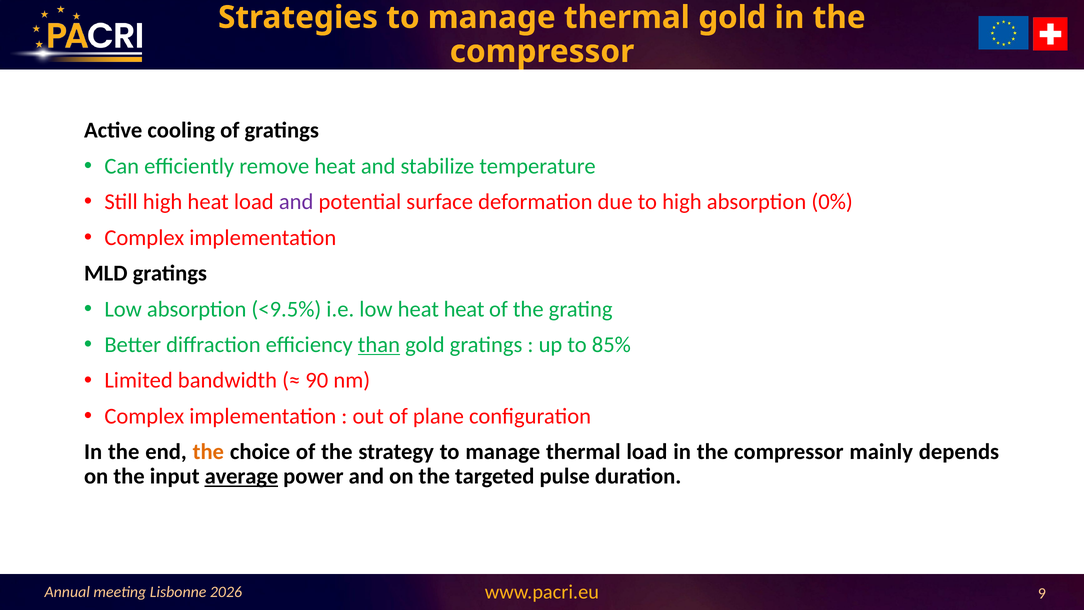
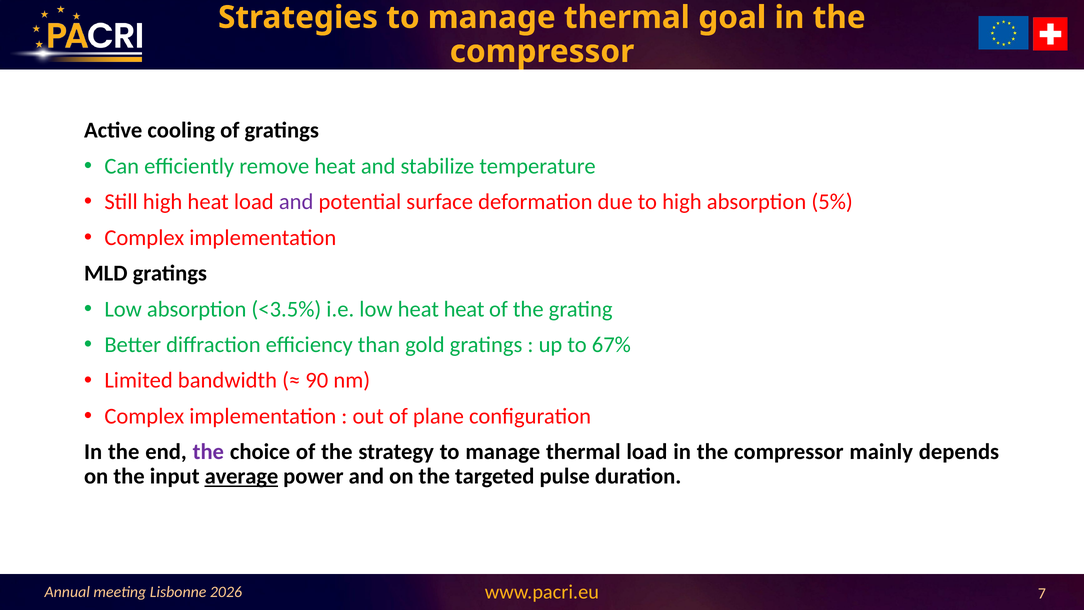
thermal gold: gold -> goal
0%: 0% -> 5%
<9.5%: <9.5% -> <3.5%
than underline: present -> none
85%: 85% -> 67%
the at (208, 452) colour: orange -> purple
9: 9 -> 7
